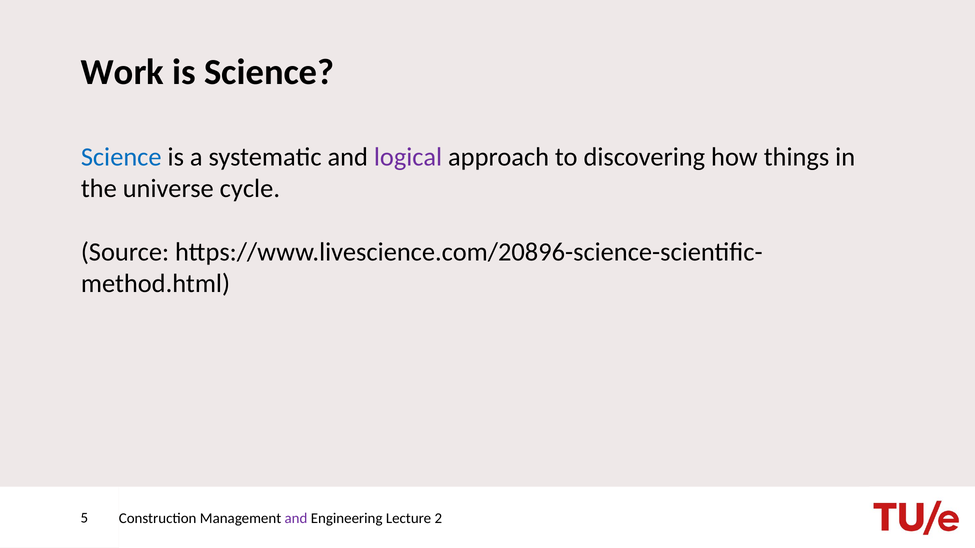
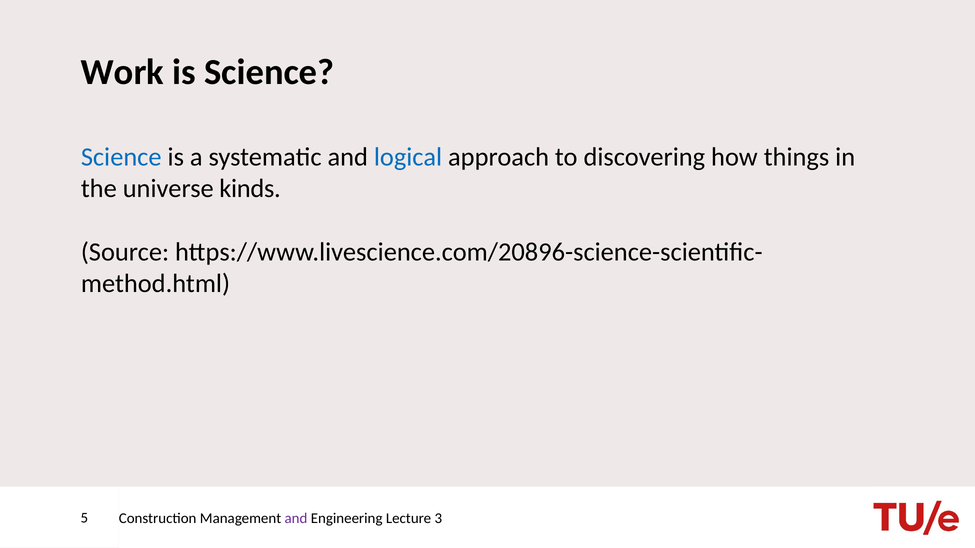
logical colour: purple -> blue
cycle: cycle -> kinds
2: 2 -> 3
